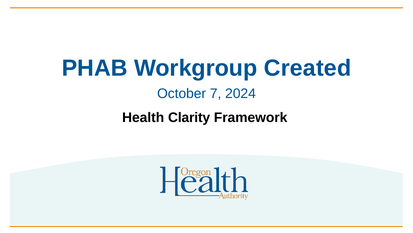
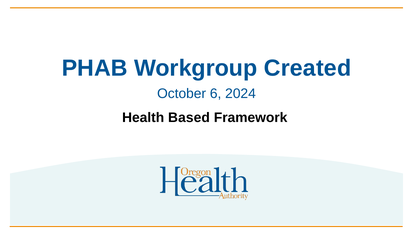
7: 7 -> 6
Clarity: Clarity -> Based
